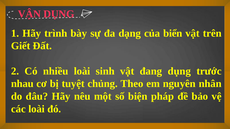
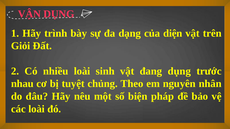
biển: biển -> diện
Giết: Giết -> Giỏi
